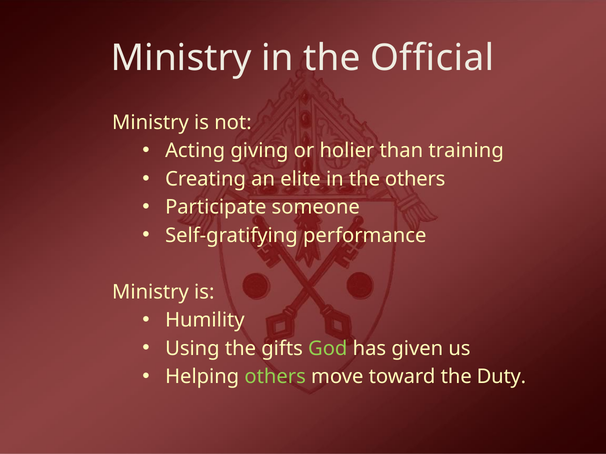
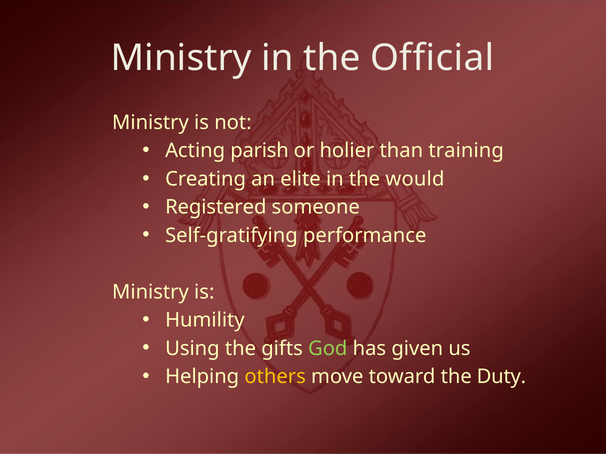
giving: giving -> parish
the others: others -> would
Participate: Participate -> Registered
others at (275, 377) colour: light green -> yellow
